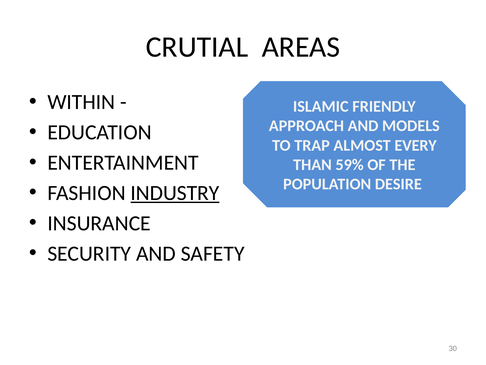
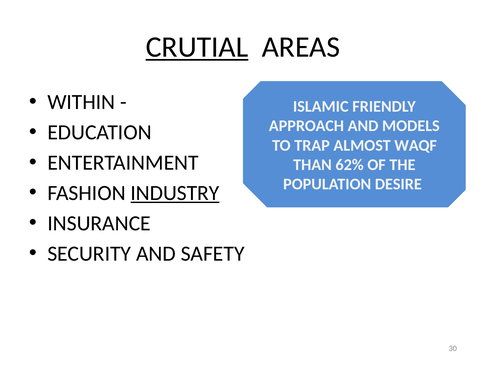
CRUTIAL underline: none -> present
EVERY: EVERY -> WAQF
59%: 59% -> 62%
